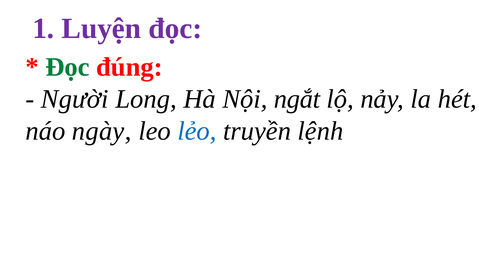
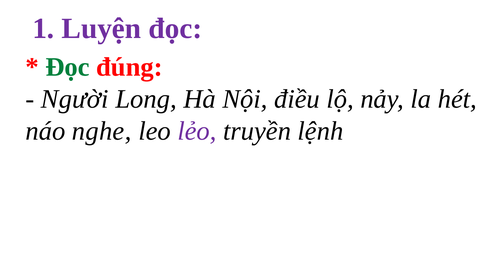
ngắt: ngắt -> điều
ngày: ngày -> nghe
lẻo colour: blue -> purple
